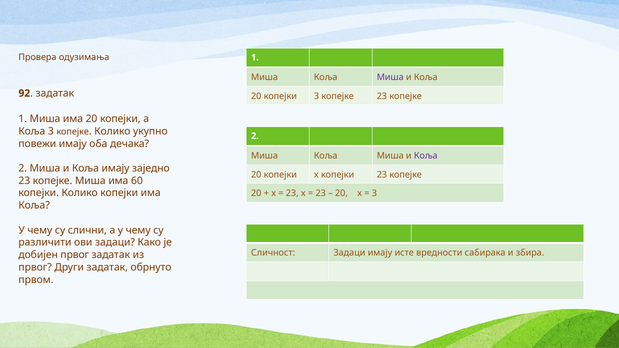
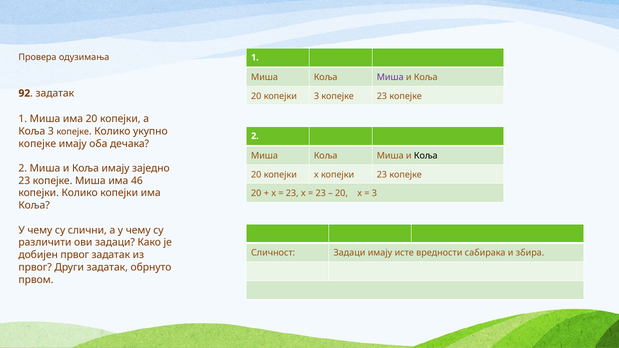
повежи at (37, 144): повежи -> копејке
Коља at (426, 156) colour: purple -> black
60: 60 -> 46
